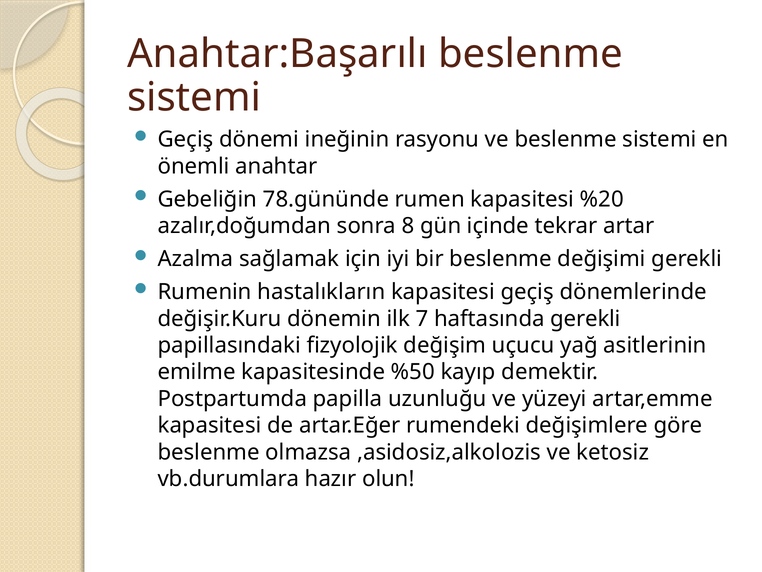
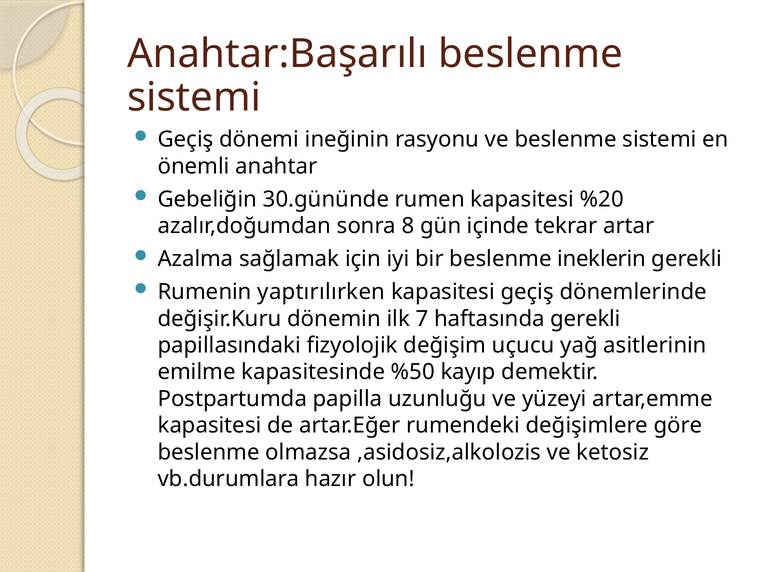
78.gününde: 78.gününde -> 30.gününde
değişimi: değişimi -> ineklerin
hastalıkların: hastalıkların -> yaptırılırken
